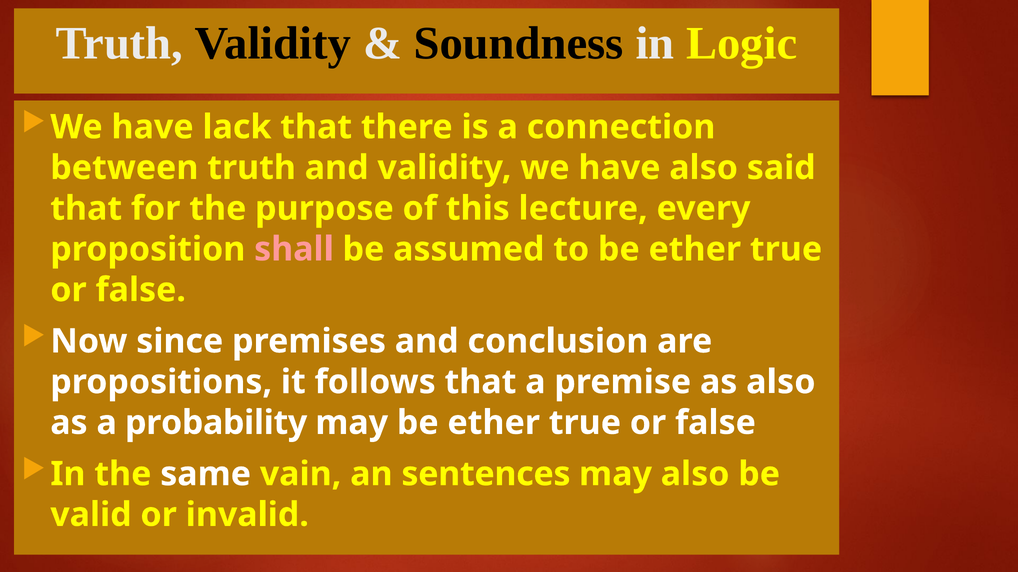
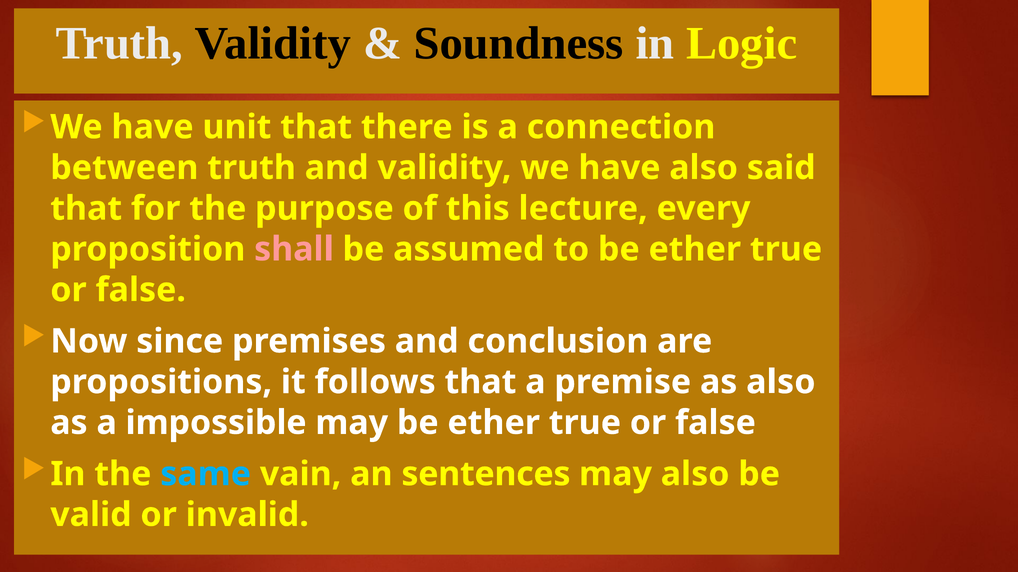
lack: lack -> unit
probability: probability -> impossible
same colour: white -> light blue
